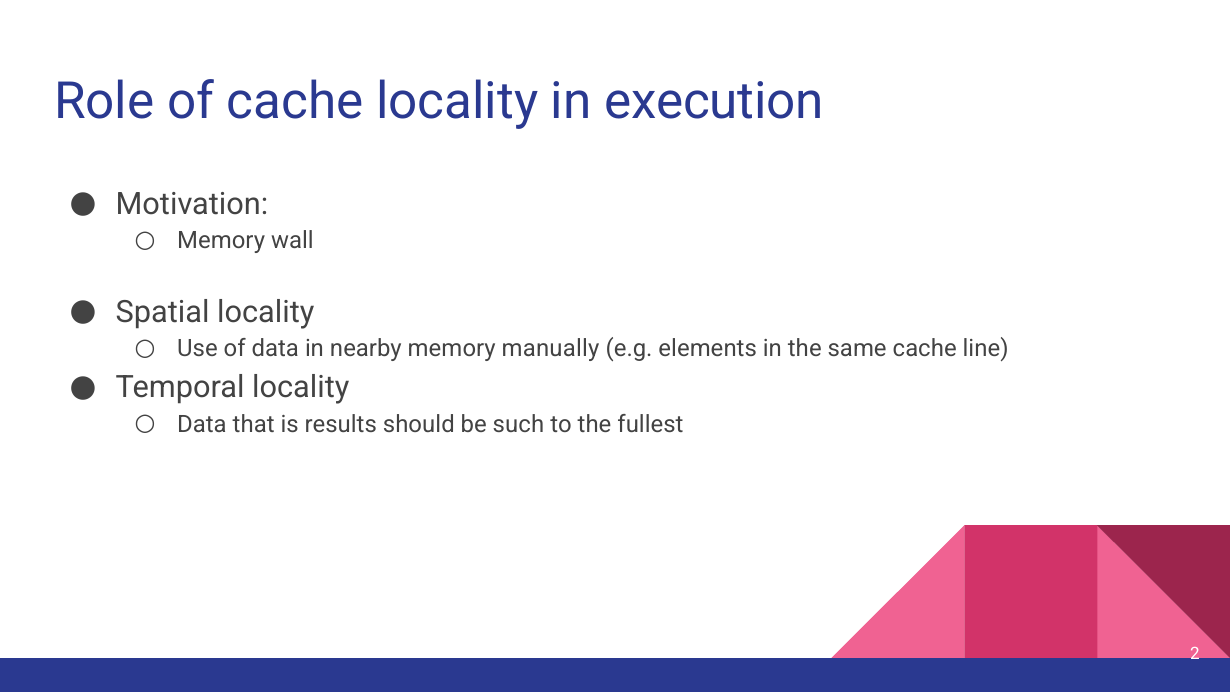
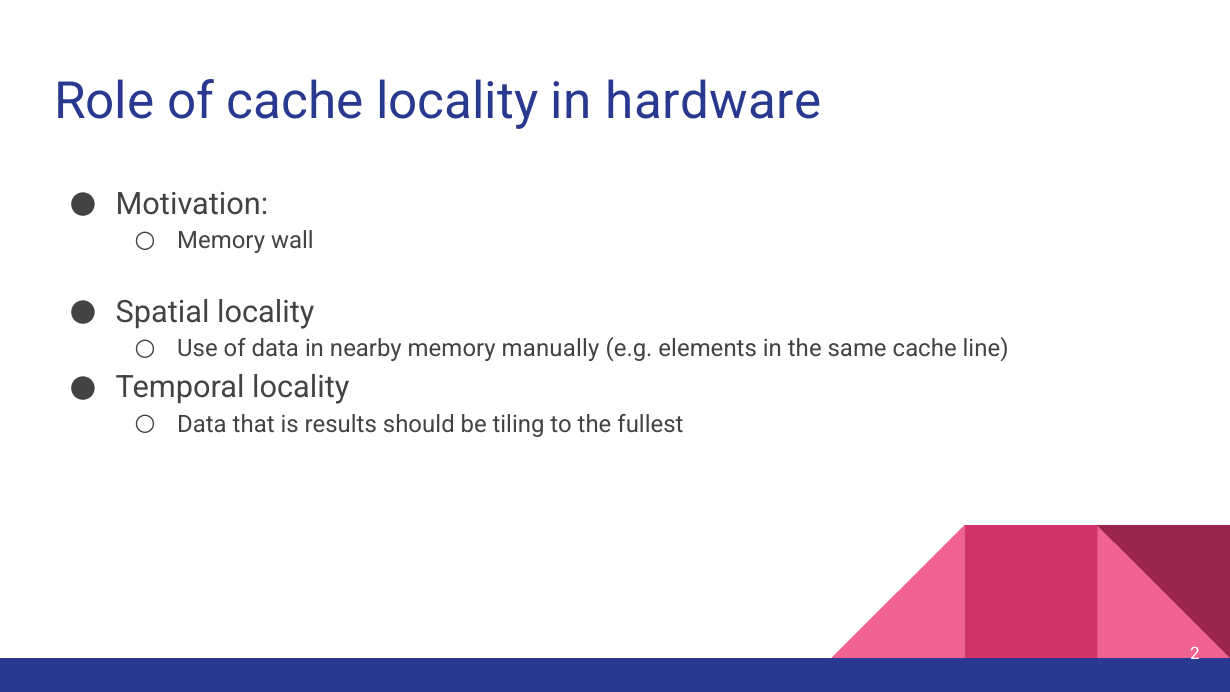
execution: execution -> hardware
such: such -> tiling
